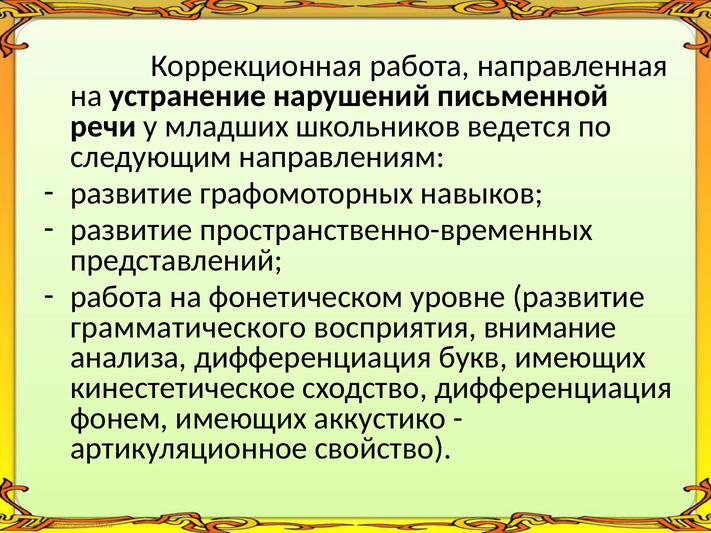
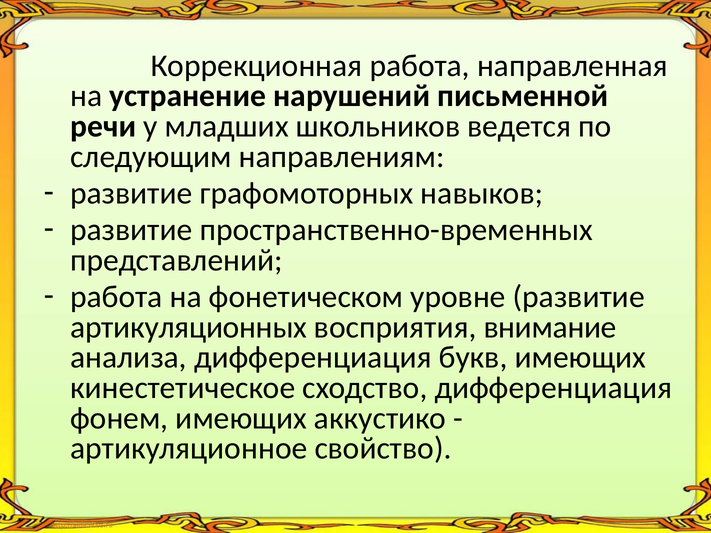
грамматического: грамматического -> артикуляционных
